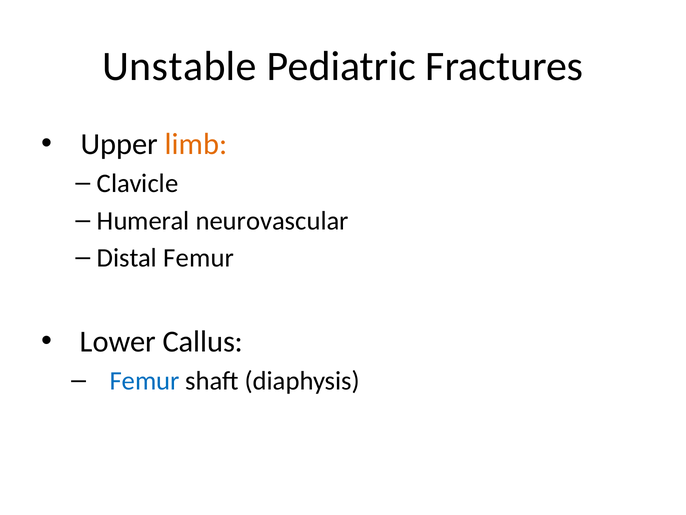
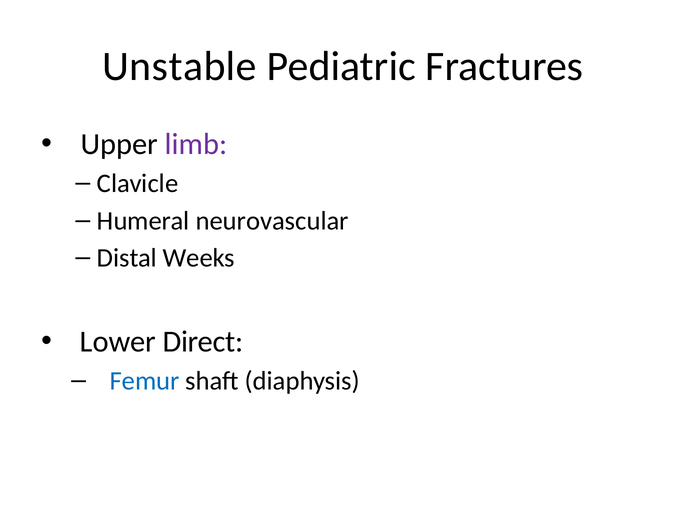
limb colour: orange -> purple
Distal Femur: Femur -> Weeks
Callus: Callus -> Direct
